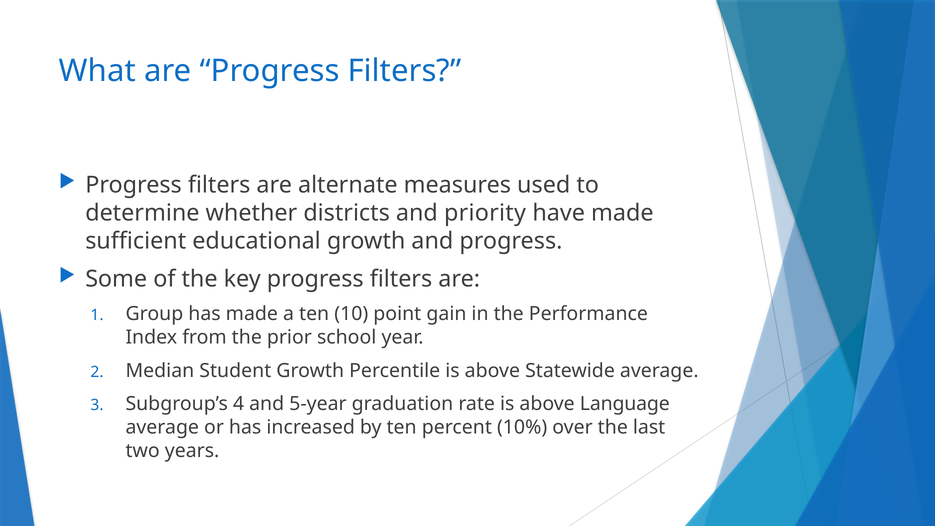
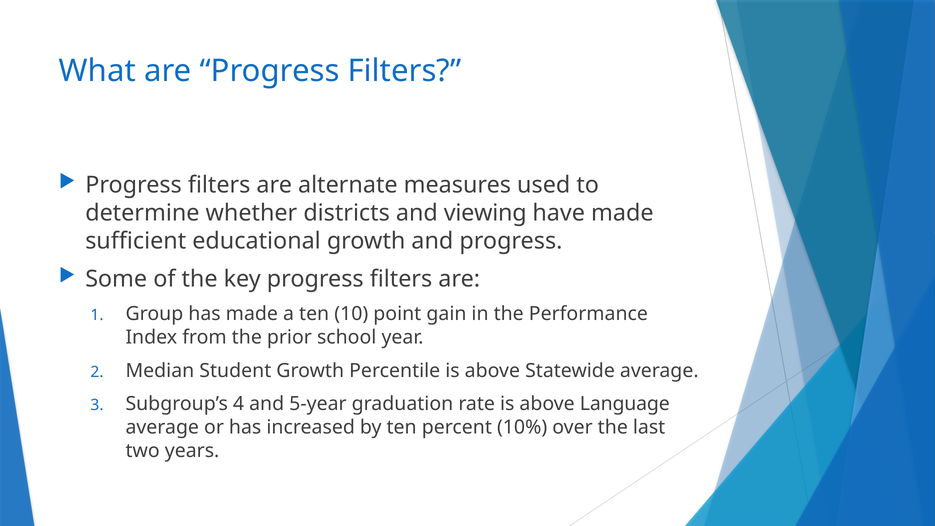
priority: priority -> viewing
